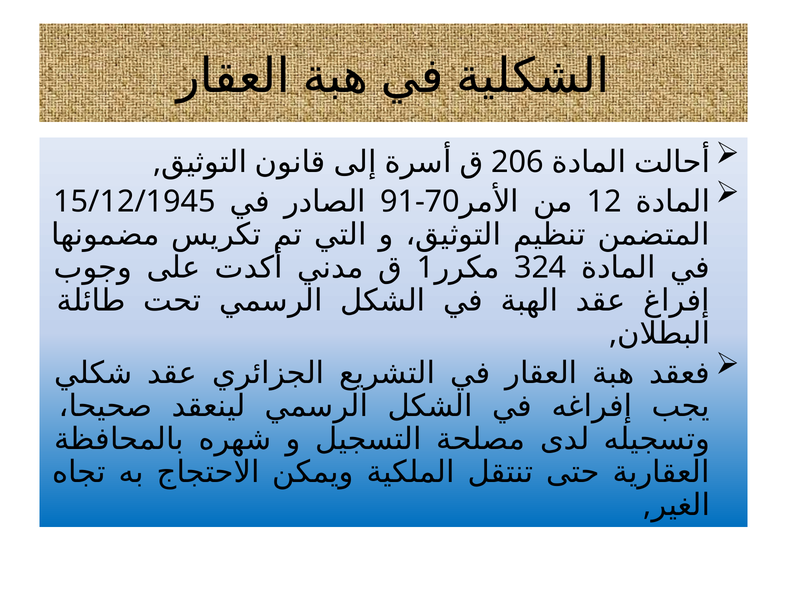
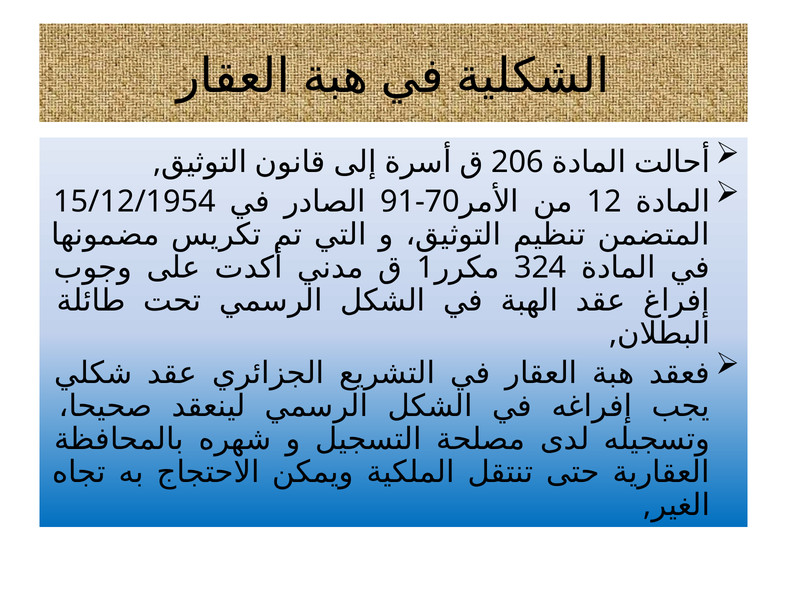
15/12/1945: 15/12/1945 -> 15/12/1954
